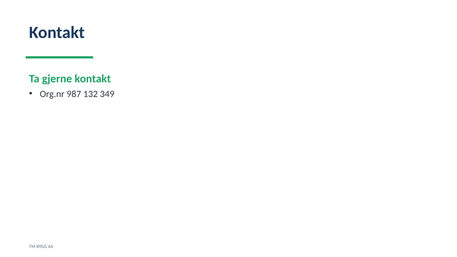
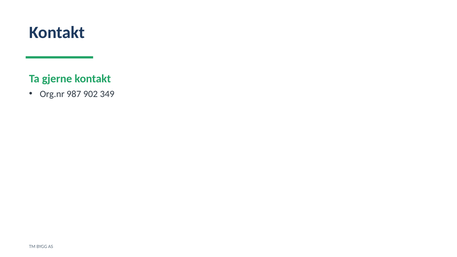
132: 132 -> 902
